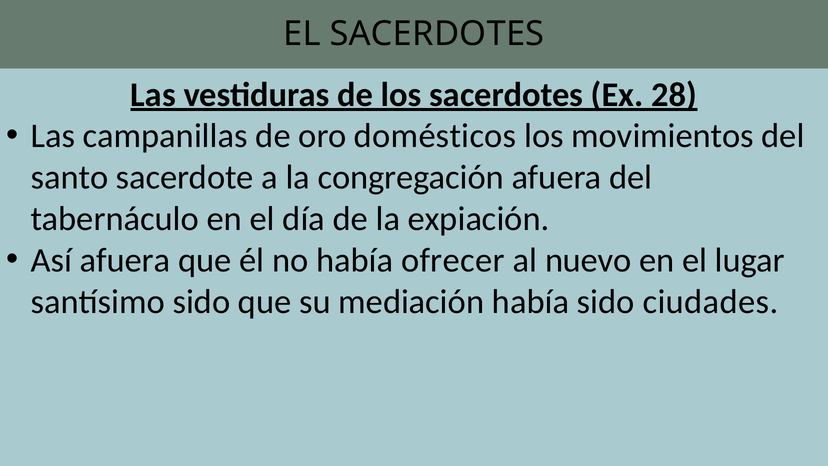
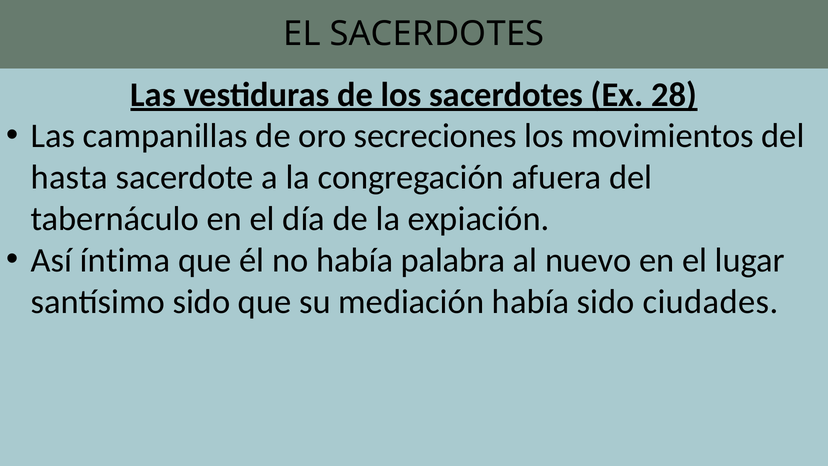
domésticos: domésticos -> secreciones
santo: santo -> hasta
Así afuera: afuera -> íntima
ofrecer: ofrecer -> palabra
